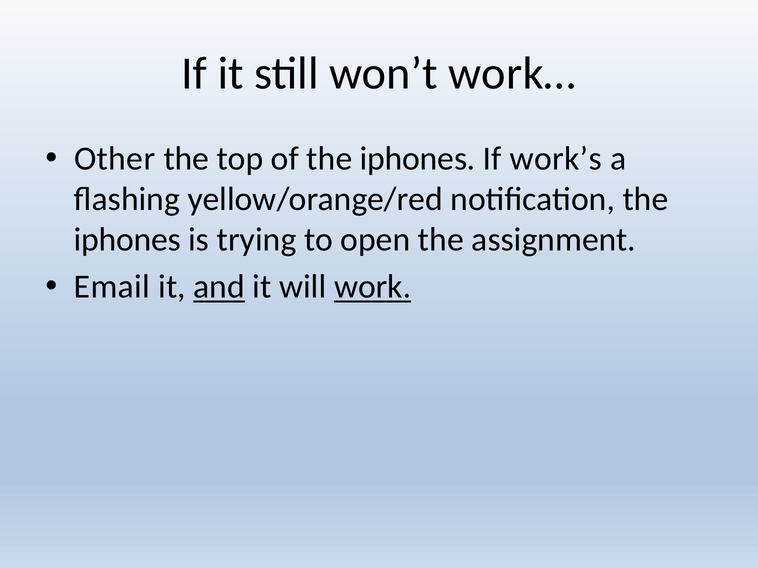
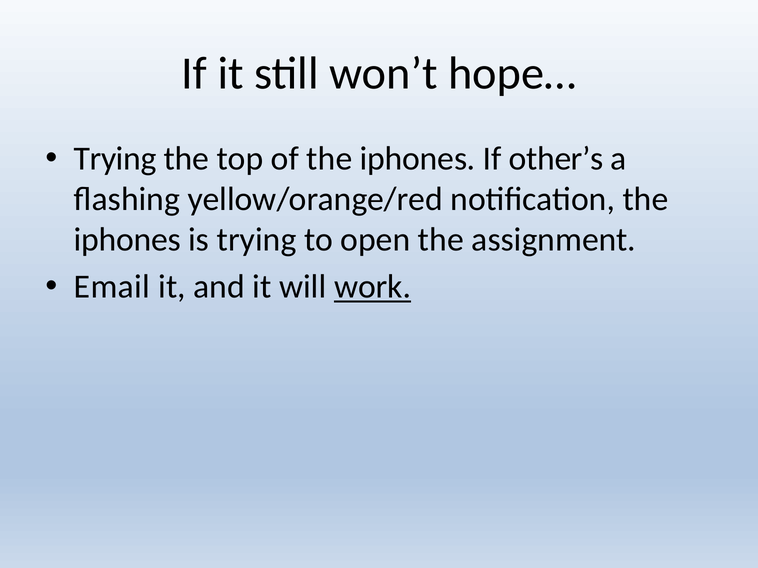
work…: work… -> hope…
Other at (115, 159): Other -> Trying
work’s: work’s -> other’s
and underline: present -> none
